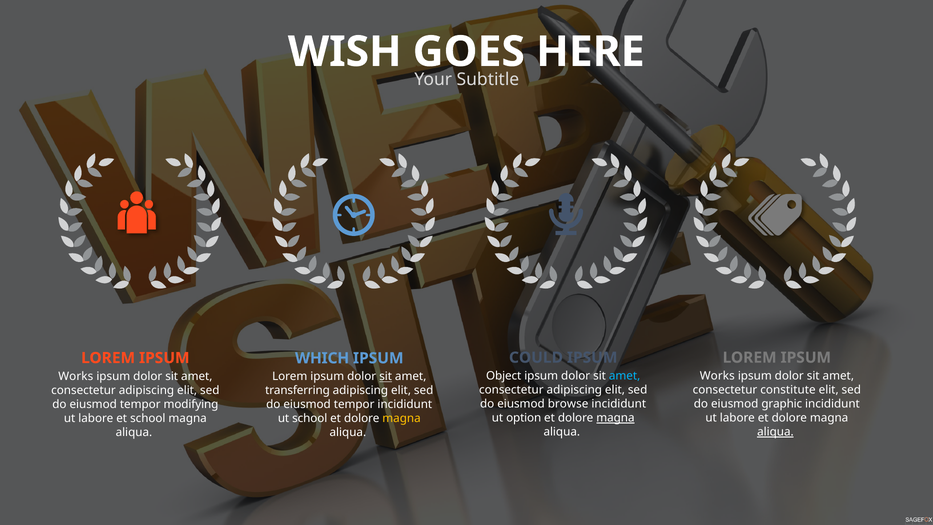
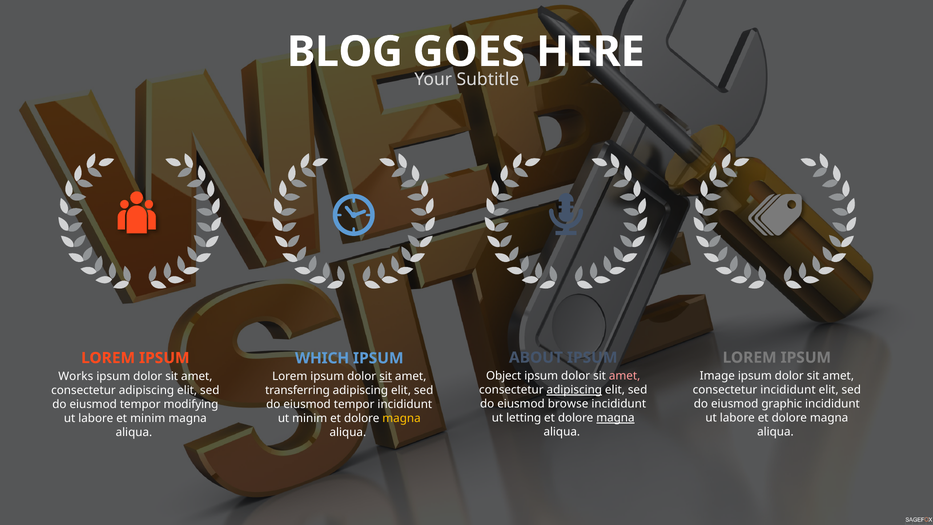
WISH: WISH -> BLOG
COULD: COULD -> ABOUT
amet at (625, 376) colour: light blue -> pink
Works at (717, 376): Works -> Image
adipiscing at (574, 390) underline: none -> present
consectetur constitute: constitute -> incididunt
option: option -> letting
et school: school -> minim
ut school: school -> minim
aliqua at (775, 432) underline: present -> none
